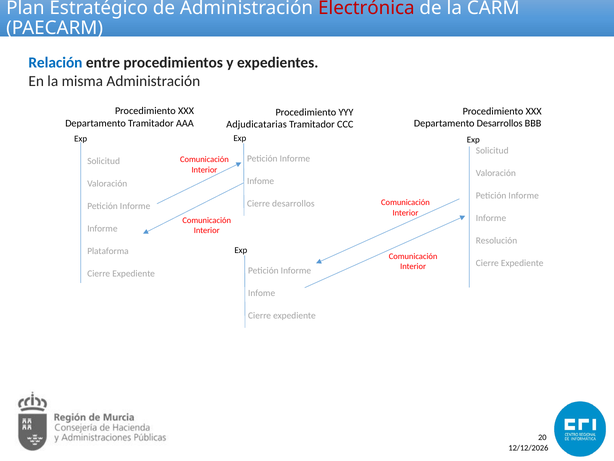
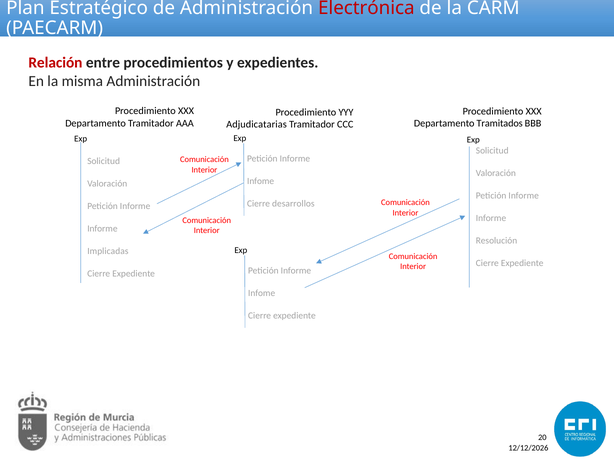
Relación colour: blue -> red
Departamento Desarrollos: Desarrollos -> Tramitados
Plataforma: Plataforma -> Implicadas
